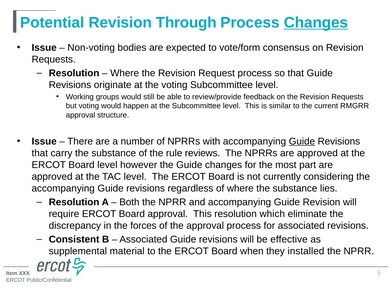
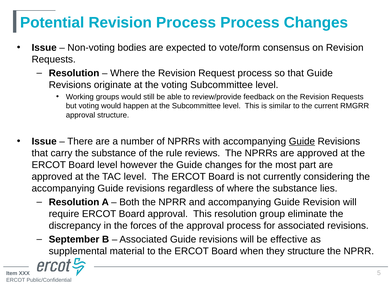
Revision Through: Through -> Process
Changes at (316, 23) underline: present -> none
which: which -> group
Consistent: Consistent -> September
they installed: installed -> structure
